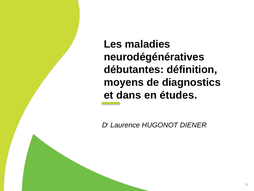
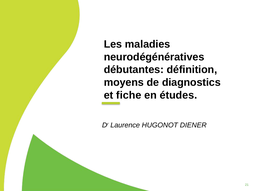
dans: dans -> fiche
